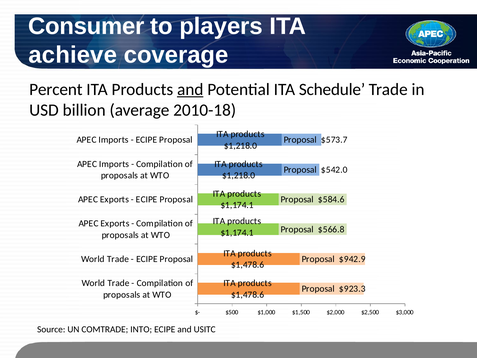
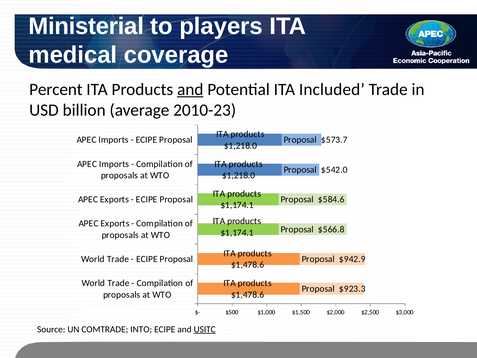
Consumer: Consumer -> Ministerial
achieve: achieve -> medical
Schedule: Schedule -> Included
2010-18: 2010-18 -> 2010-23
USITC underline: none -> present
